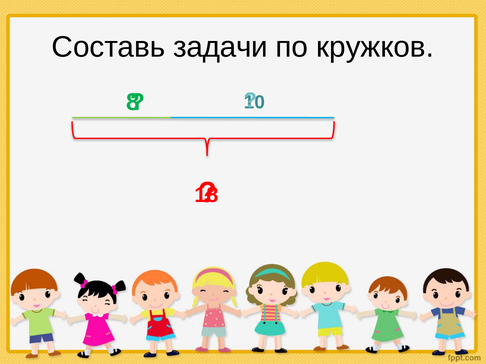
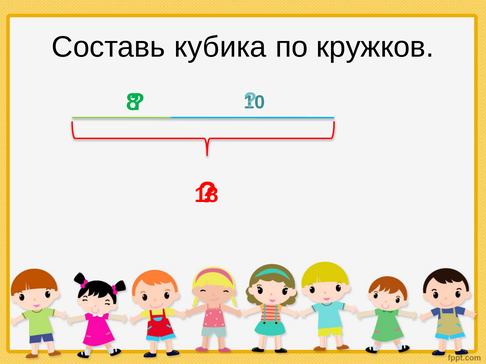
задачи: задачи -> кубика
